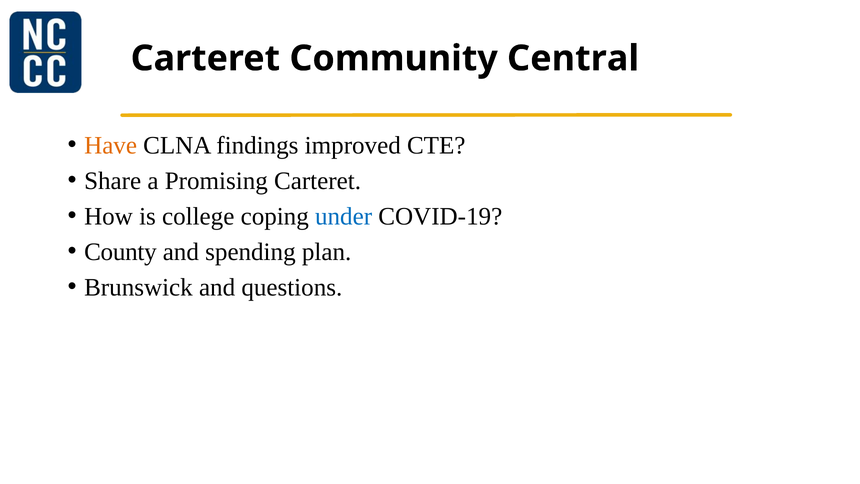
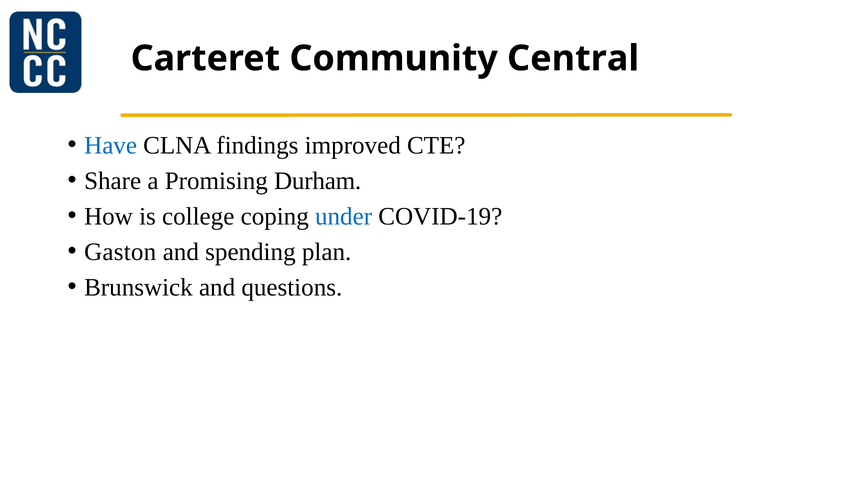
Have colour: orange -> blue
Promising Carteret: Carteret -> Durham
County: County -> Gaston
